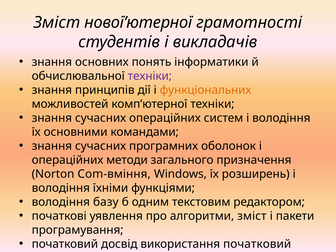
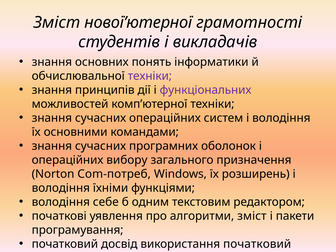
функціональних colour: orange -> purple
методи: методи -> вибору
Сom-вміння: Сom-вміння -> Сom-потреб
базу: базу -> себе
